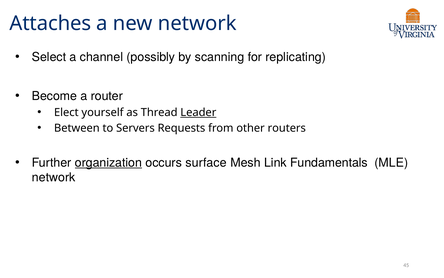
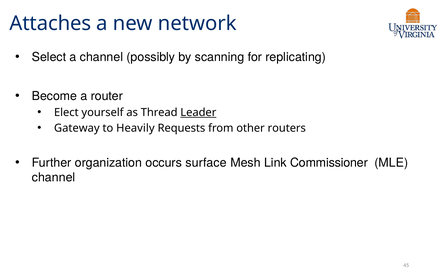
Between: Between -> Gateway
Servers: Servers -> Heavily
organization underline: present -> none
Fundamentals: Fundamentals -> Commissioner
network at (54, 177): network -> channel
